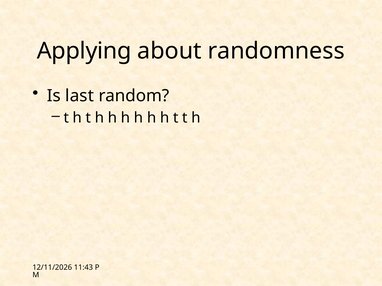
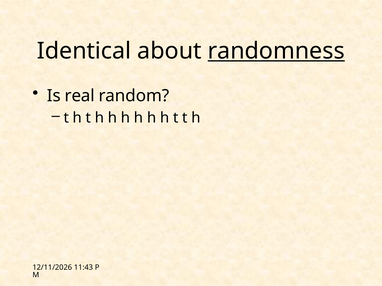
Applying: Applying -> Identical
randomness underline: none -> present
last: last -> real
